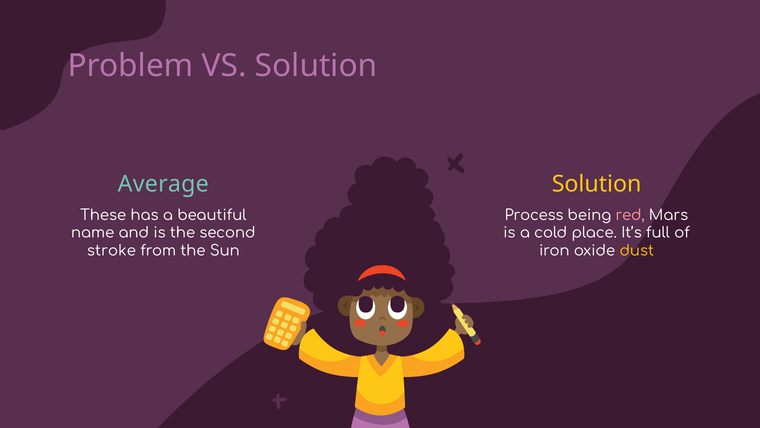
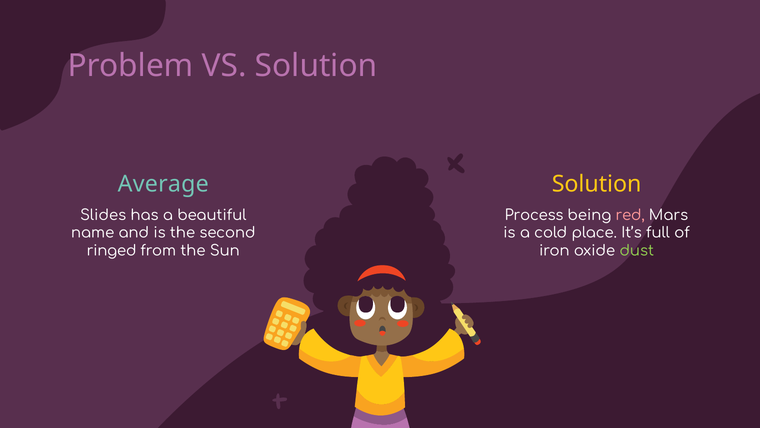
These: These -> Slides
stroke: stroke -> ringed
dust colour: yellow -> light green
